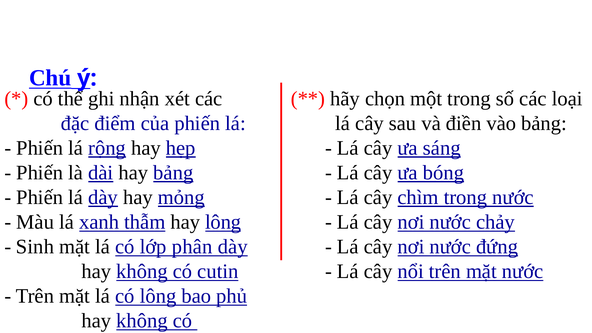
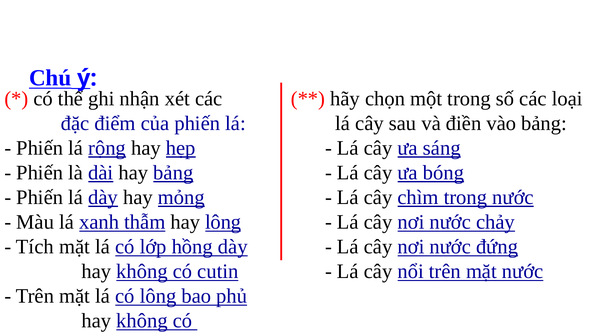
Sinh: Sinh -> Tích
phân: phân -> hồng
